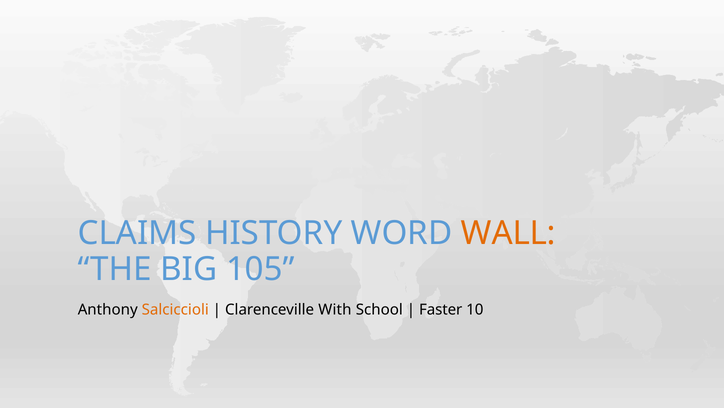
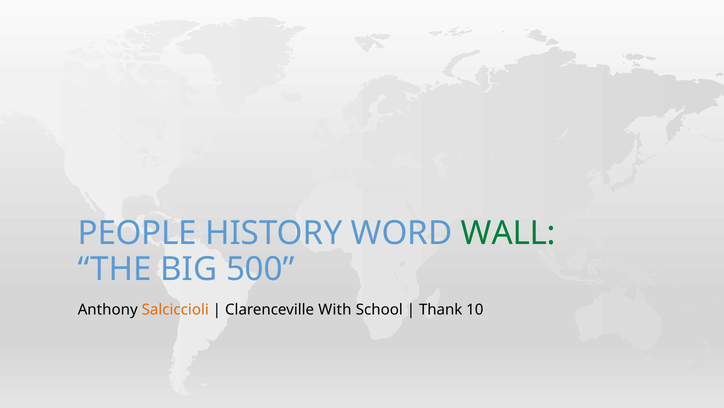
CLAIMS: CLAIMS -> PEOPLE
WALL colour: orange -> green
105: 105 -> 500
Faster: Faster -> Thank
